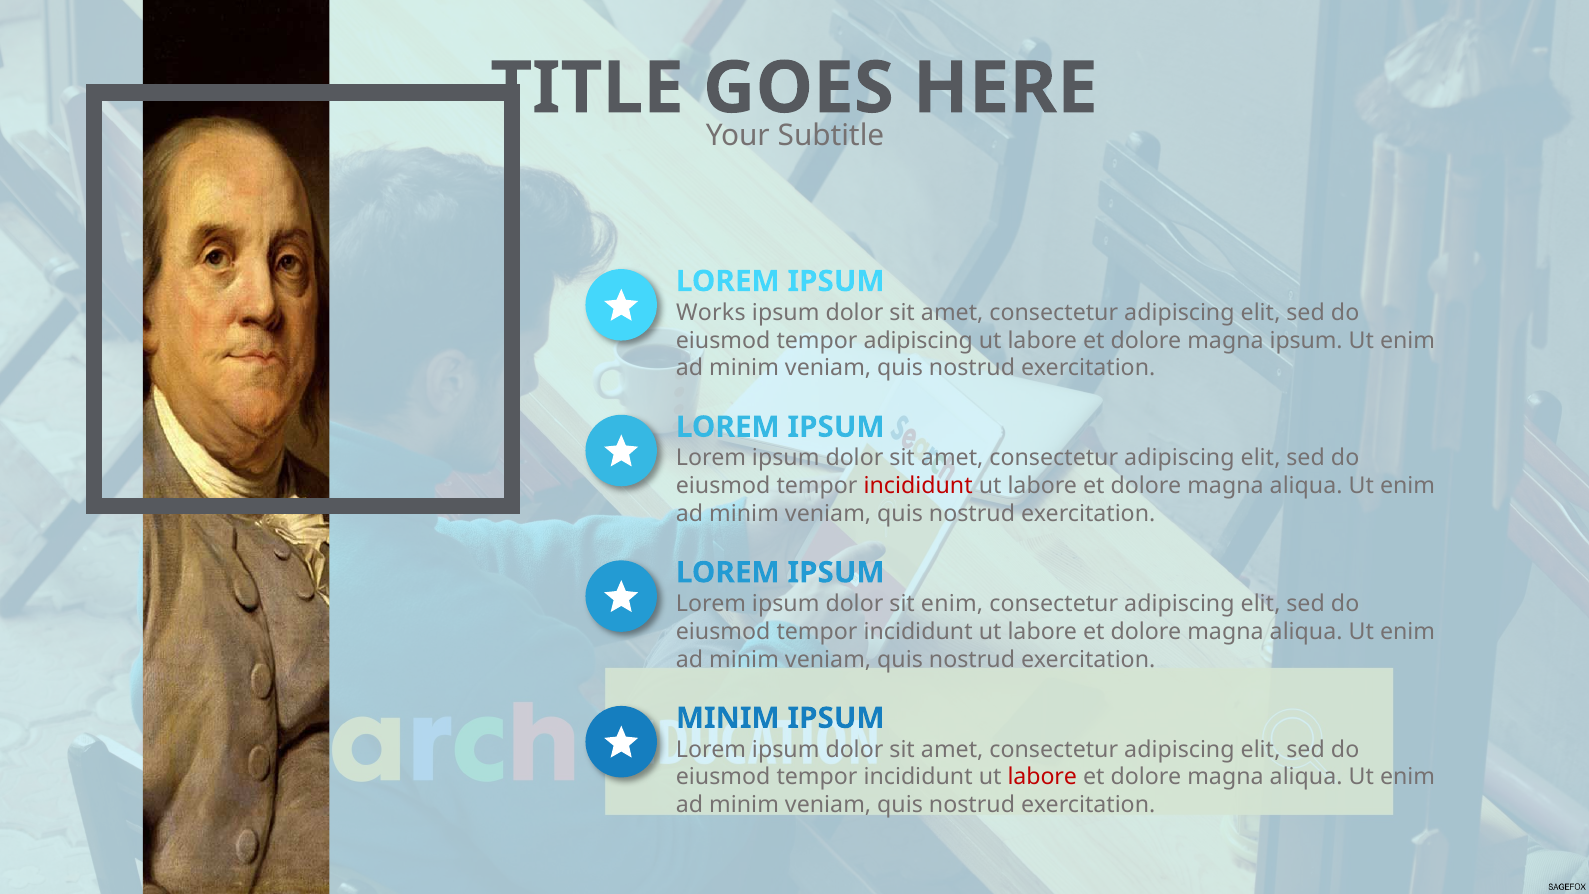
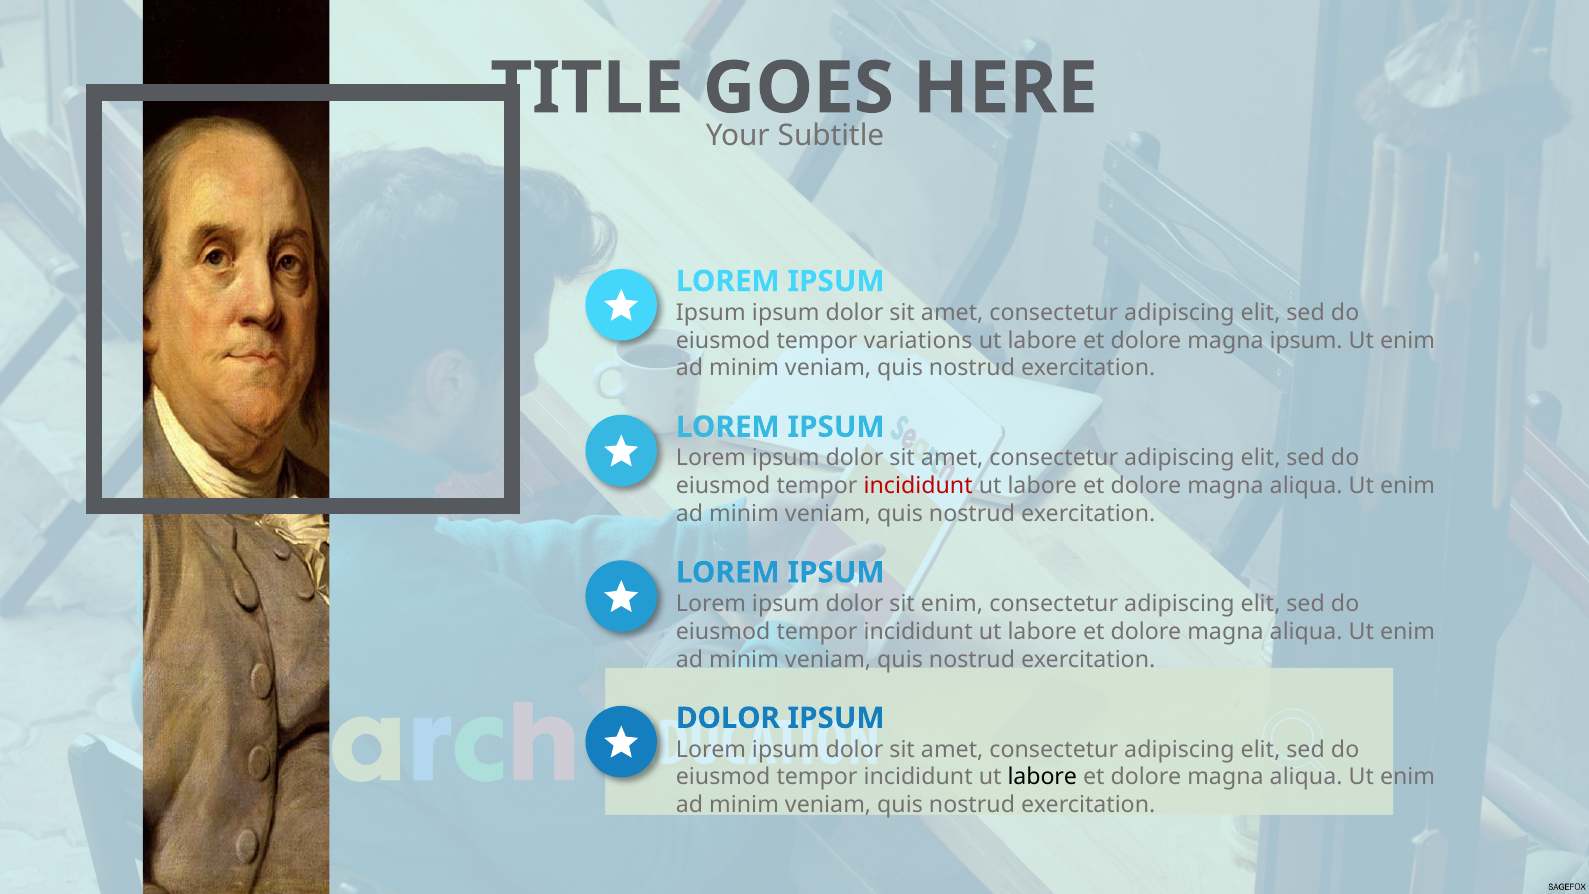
Works at (711, 313): Works -> Ipsum
tempor adipiscing: adipiscing -> variations
MINIM at (728, 718): MINIM -> DOLOR
labore at (1042, 777) colour: red -> black
